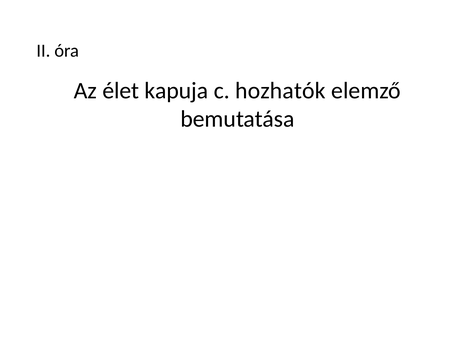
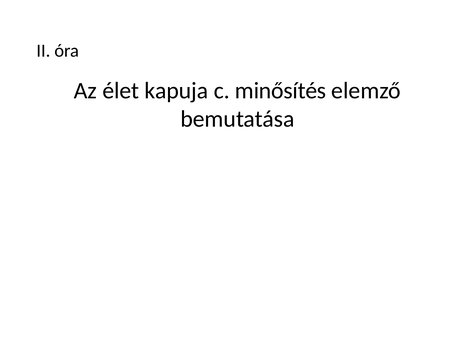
hozhatók: hozhatók -> minősítés
